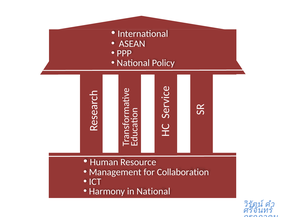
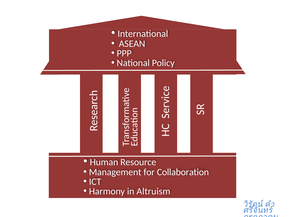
in National: National -> Altruism
